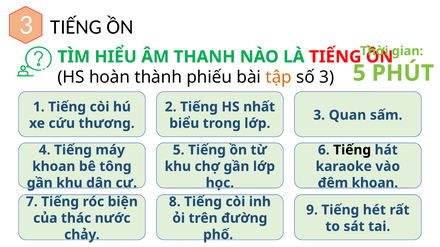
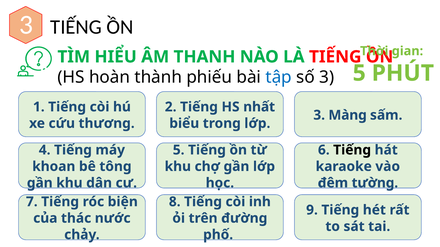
tập colour: orange -> blue
Quan: Quan -> Màng
đêm khoan: khoan -> tường
